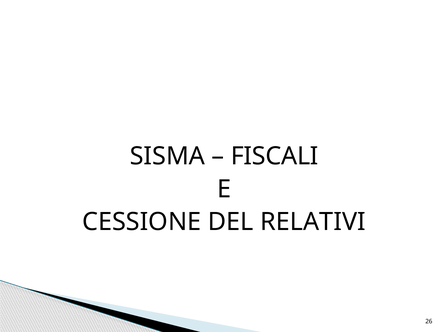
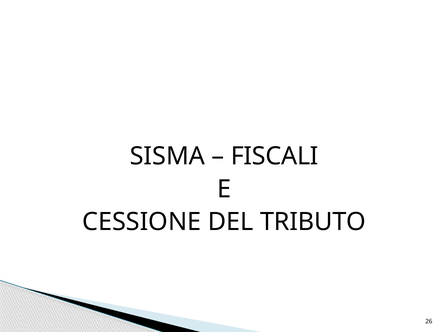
RELATIVI: RELATIVI -> TRIBUTO
